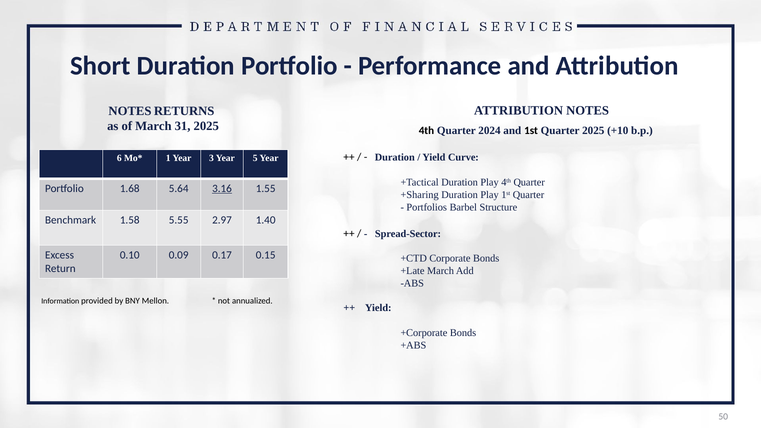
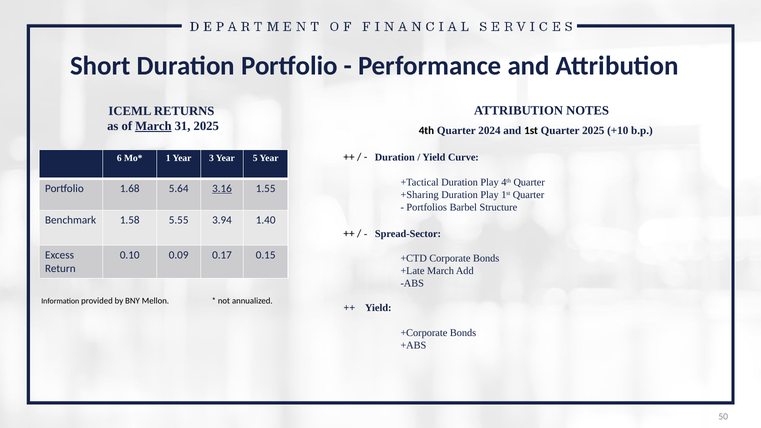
NOTES at (130, 111): NOTES -> ICEML
March at (153, 126) underline: none -> present
2.97: 2.97 -> 3.94
